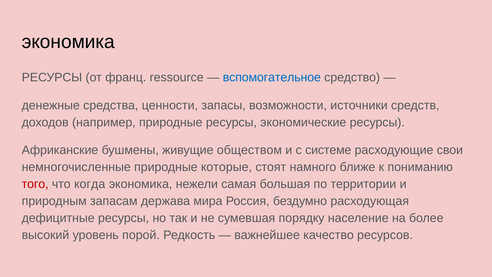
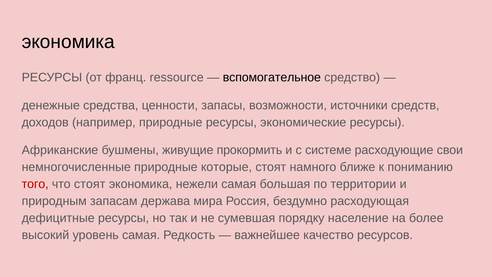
вспомогательное colour: blue -> black
обществом: обществом -> прокормить
что когда: когда -> стоят
уровень порой: порой -> самая
